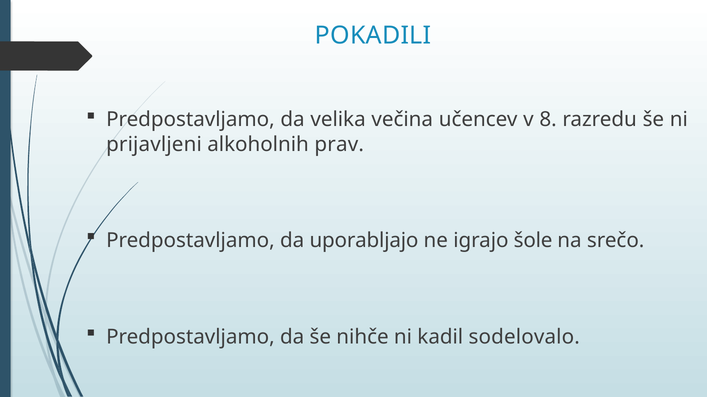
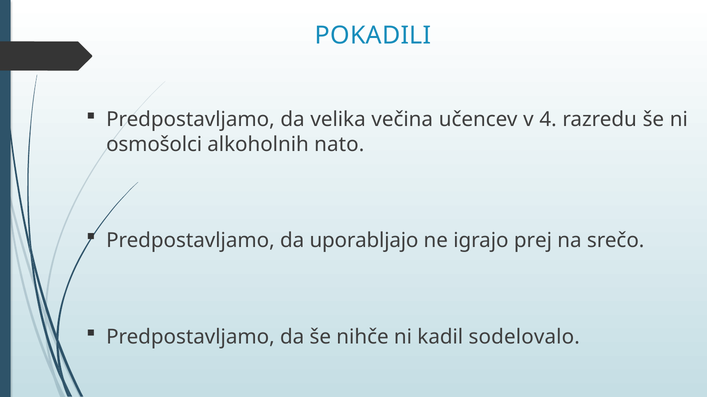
8: 8 -> 4
prijavljeni: prijavljeni -> osmošolci
prav: prav -> nato
šole: šole -> prej
